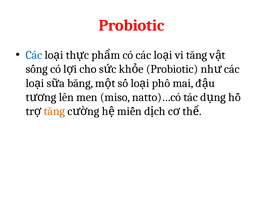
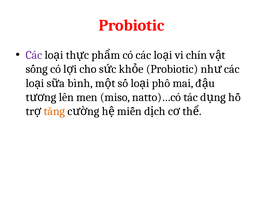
Các at (34, 55) colour: blue -> purple
vi tăng: tăng -> chín
băng: băng -> bình
